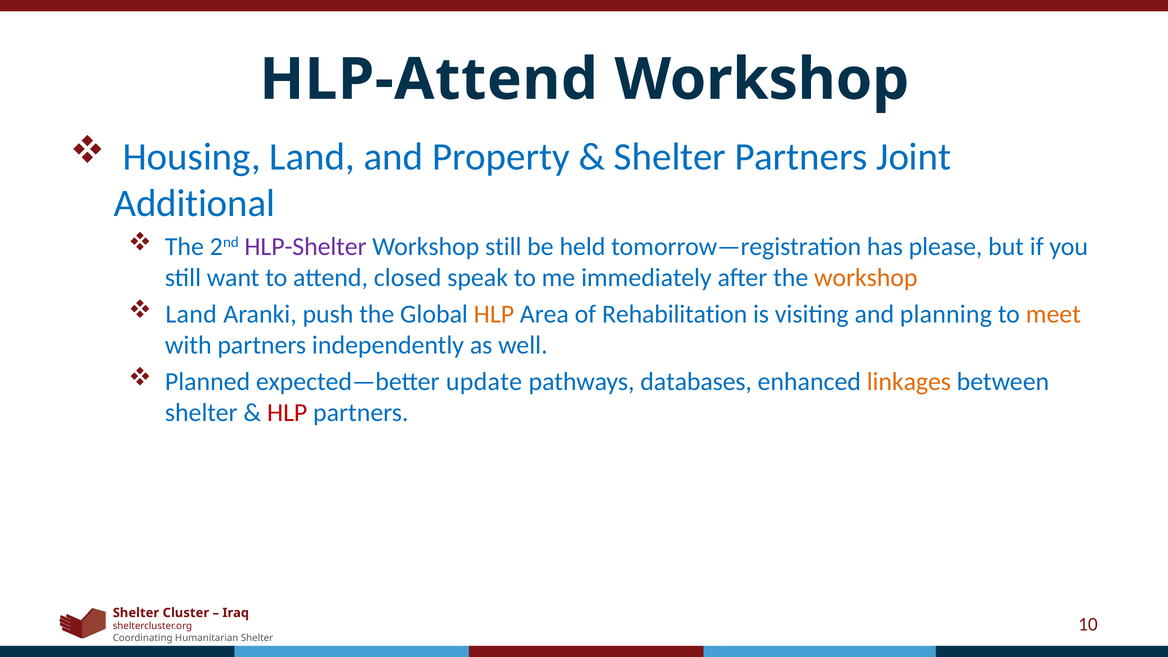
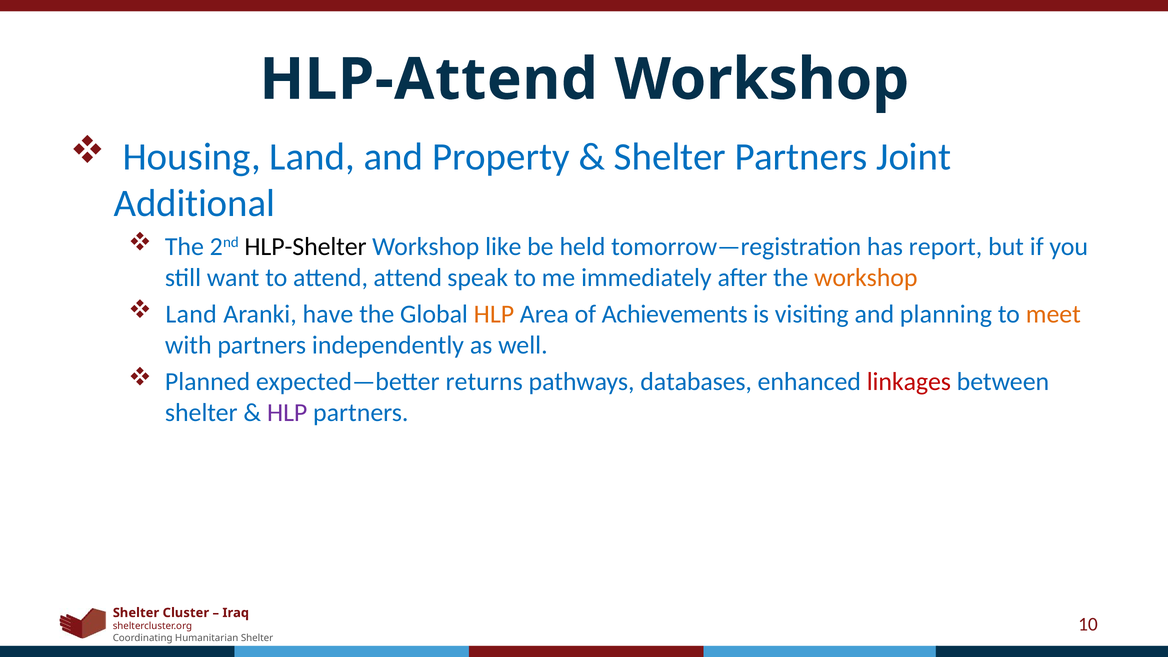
HLP-Shelter colour: purple -> black
Workshop still: still -> like
please: please -> report
attend closed: closed -> attend
push: push -> have
Rehabilitation: Rehabilitation -> Achievements
update: update -> returns
linkages colour: orange -> red
HLP at (287, 413) colour: red -> purple
